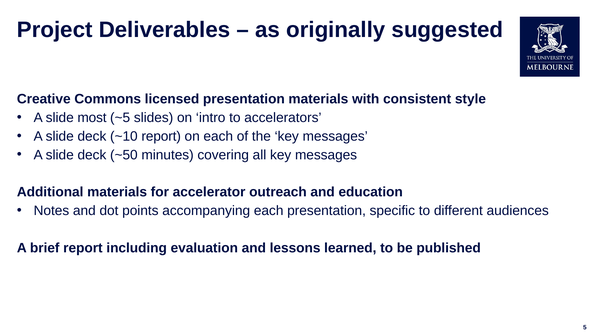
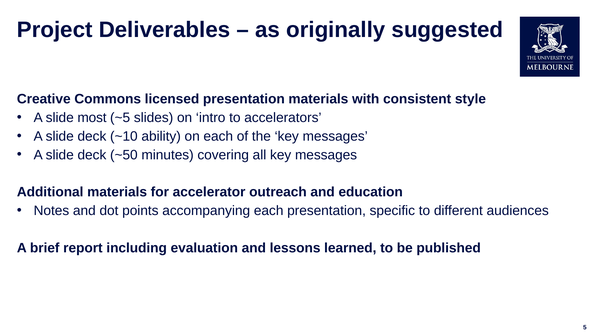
~10 report: report -> ability
